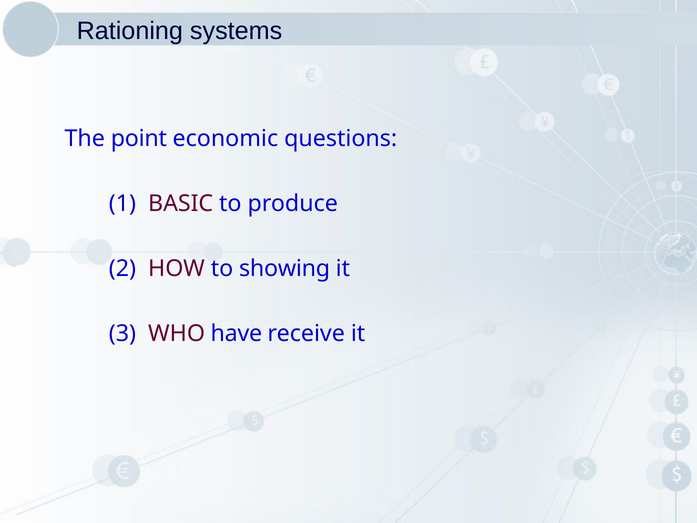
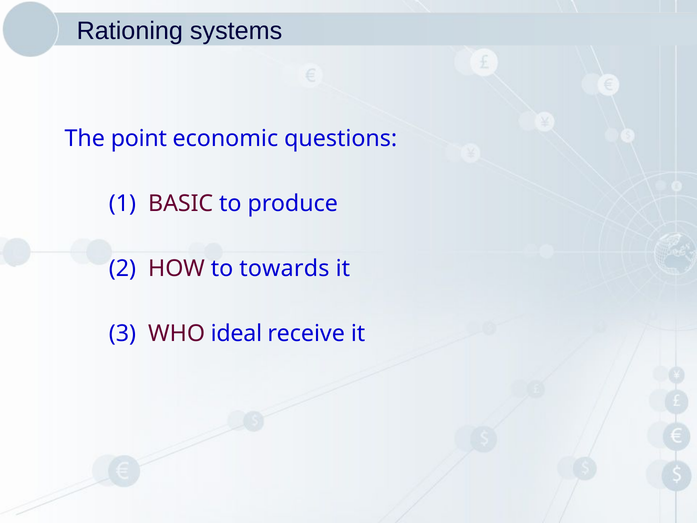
showing: showing -> towards
have: have -> ideal
